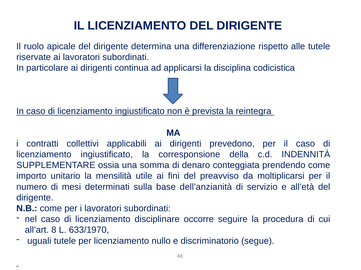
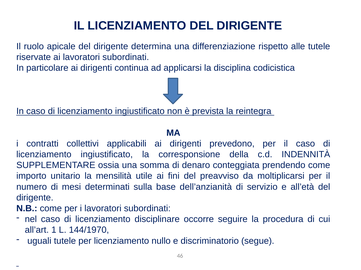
8: 8 -> 1
633/1970: 633/1970 -> 144/1970
